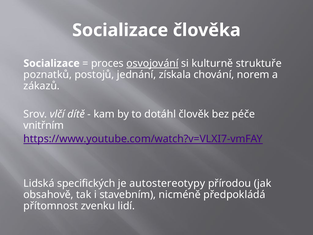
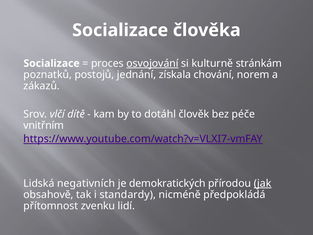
struktuře: struktuře -> stránkám
specifických: specifických -> negativních
autostereotypy: autostereotypy -> demokratických
jak underline: none -> present
stavebním: stavebním -> standardy
